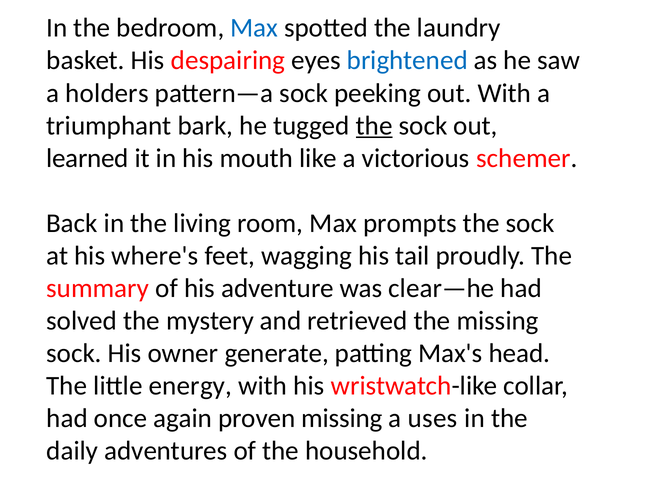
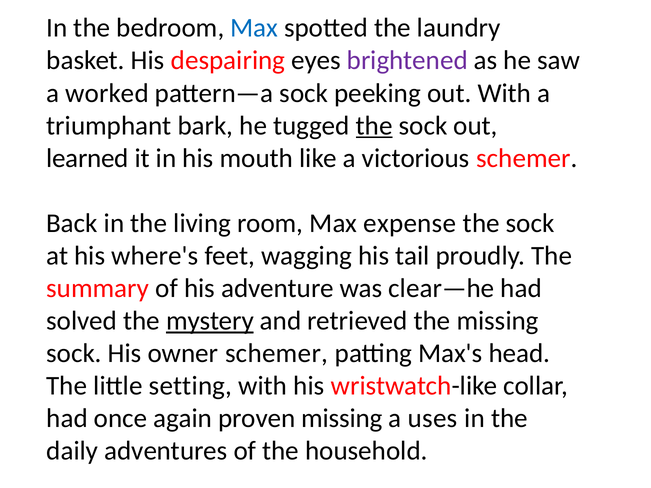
brightened colour: blue -> purple
holders: holders -> worked
prompts: prompts -> expense
mystery underline: none -> present
owner generate: generate -> schemer
energy: energy -> setting
